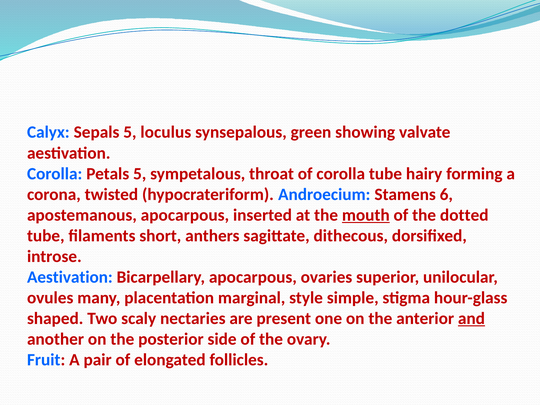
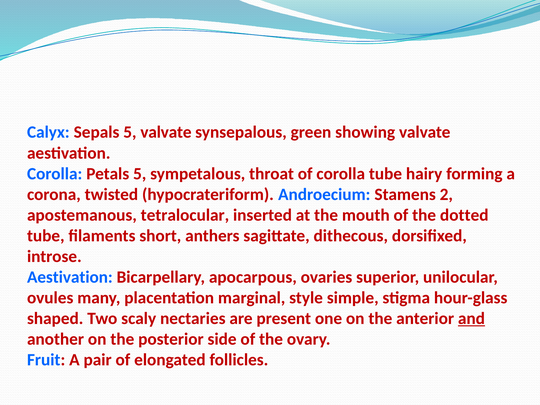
5 loculus: loculus -> valvate
6: 6 -> 2
apostemanous apocarpous: apocarpous -> tetralocular
mouth underline: present -> none
